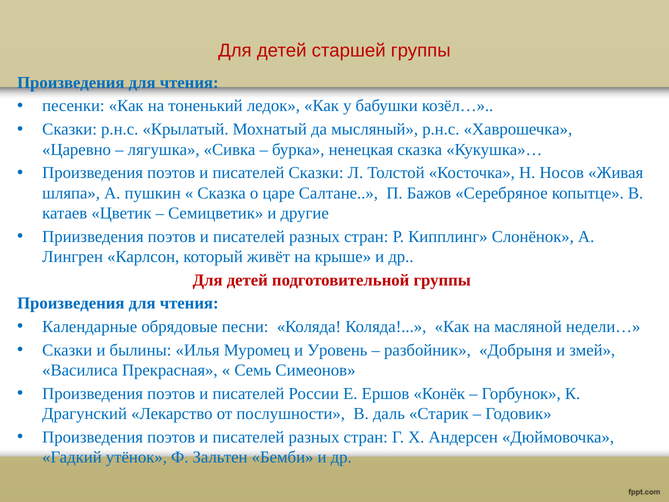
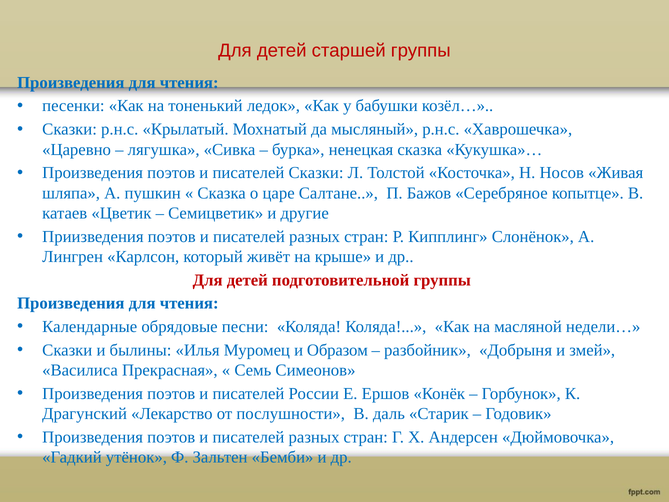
Уровень: Уровень -> Образом
